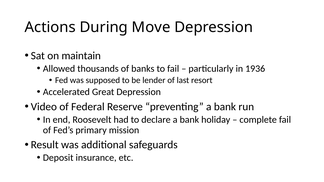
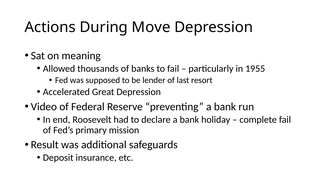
maintain: maintain -> meaning
1936: 1936 -> 1955
